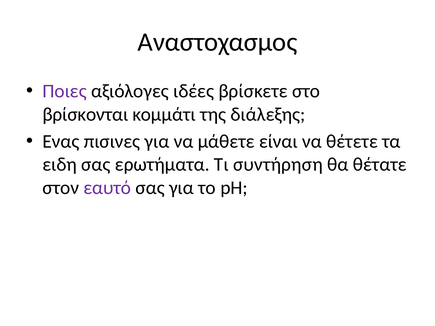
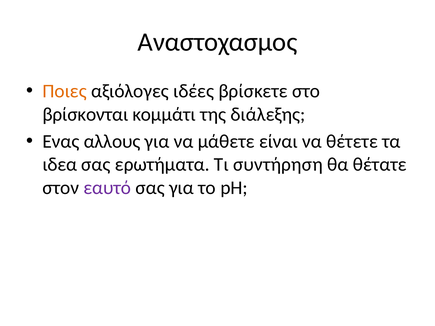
Ποιες colour: purple -> orange
πισινες: πισινες -> αλλους
ειδη: ειδη -> ιδεα
